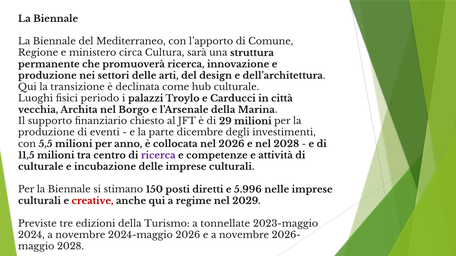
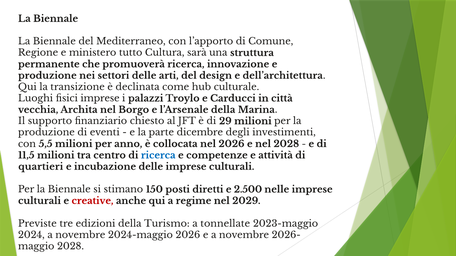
circa: circa -> tutto
fisici periodo: periodo -> imprese
ricerca at (158, 156) colour: purple -> blue
culturale at (41, 167): culturale -> quartieri
5.996: 5.996 -> 2.500
